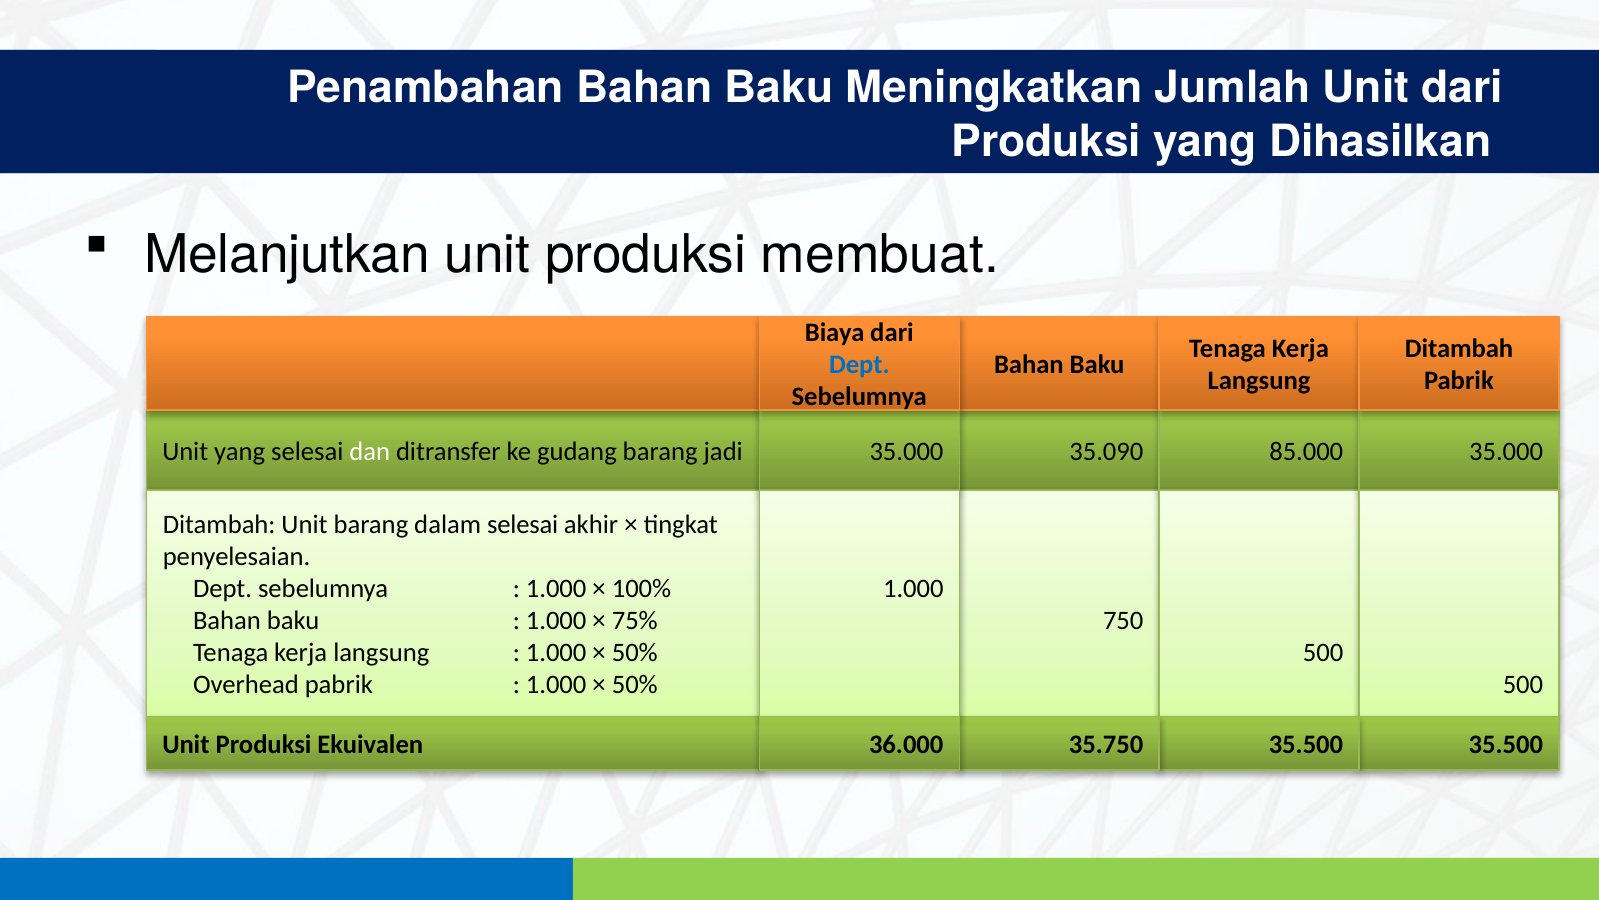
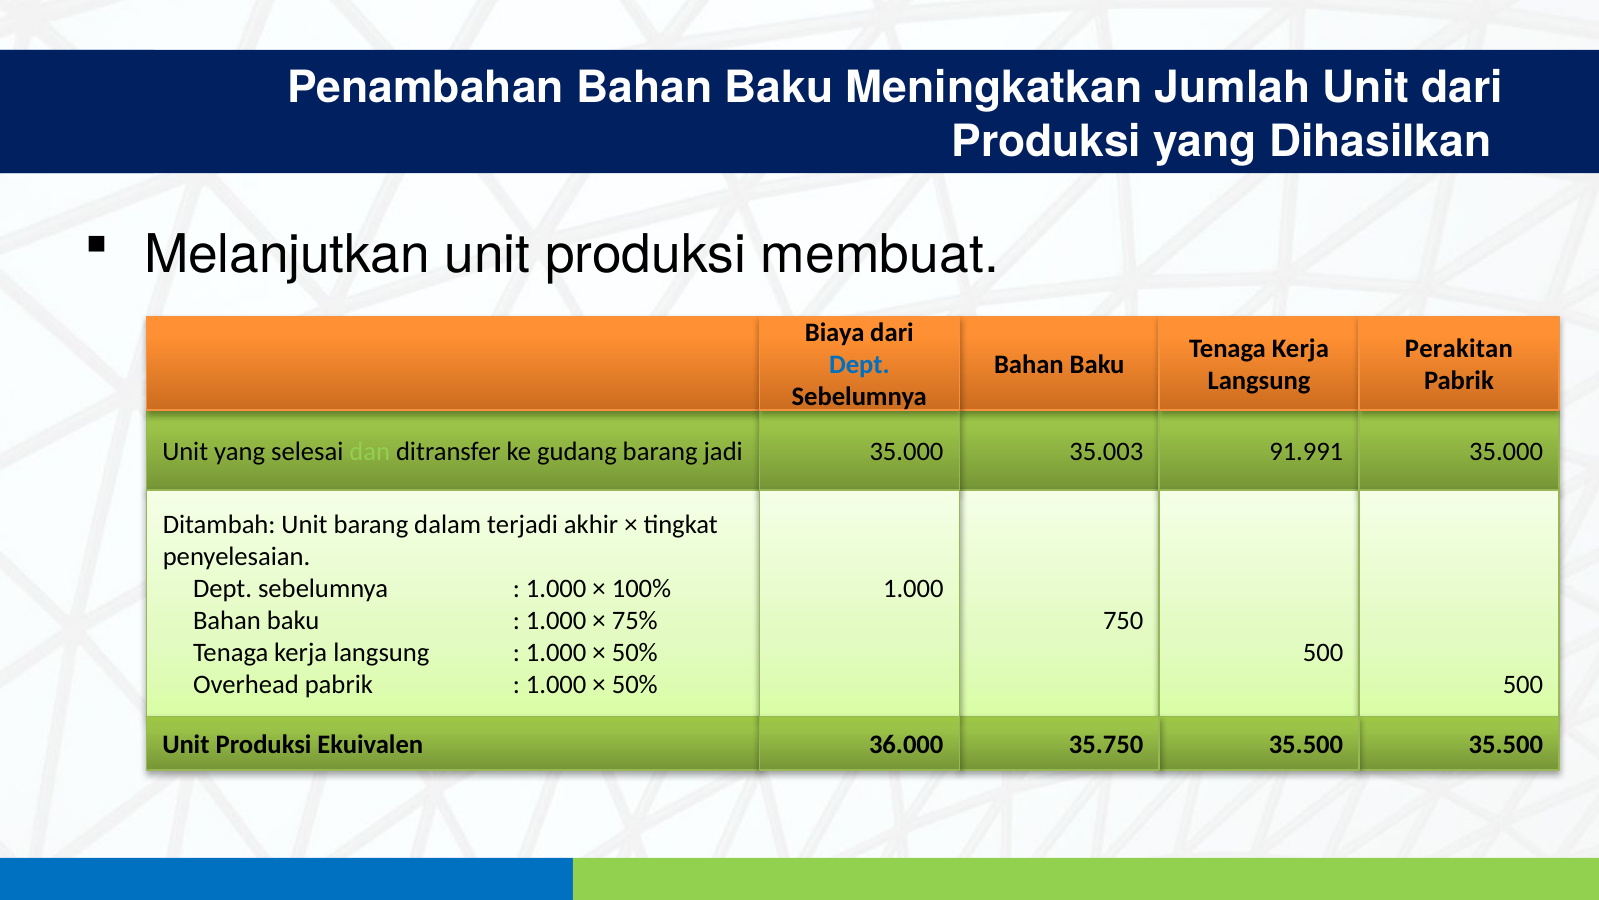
Ditambah at (1459, 349): Ditambah -> Perakitan
dan colour: white -> light green
35.090: 35.090 -> 35.003
85.000: 85.000 -> 91.991
dalam selesai: selesai -> terjadi
